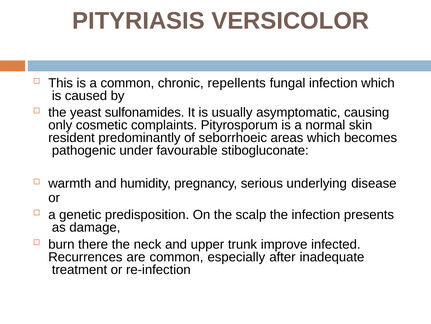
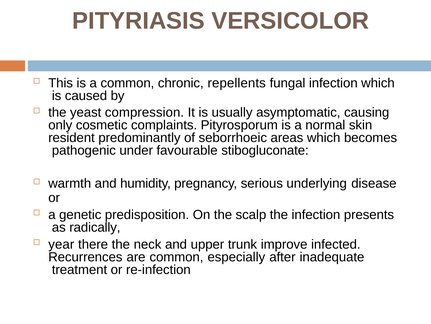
sulfonamides: sulfonamides -> compression
damage: damage -> radically
burn: burn -> year
